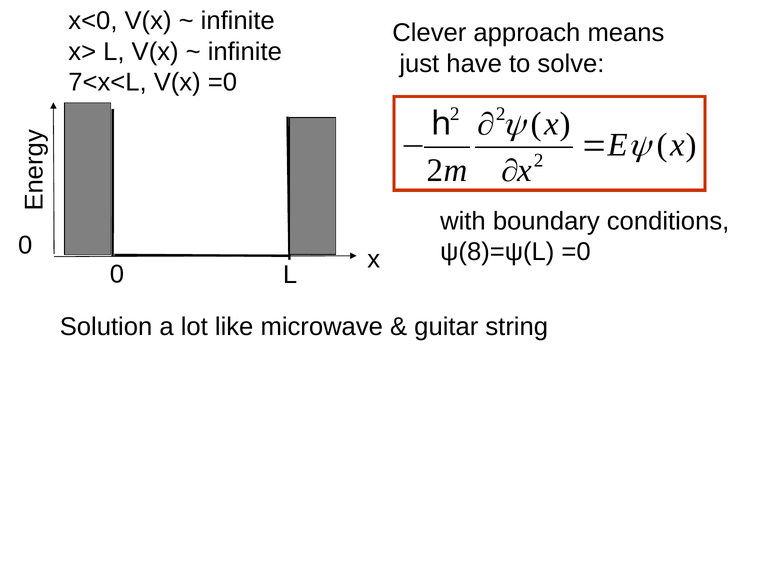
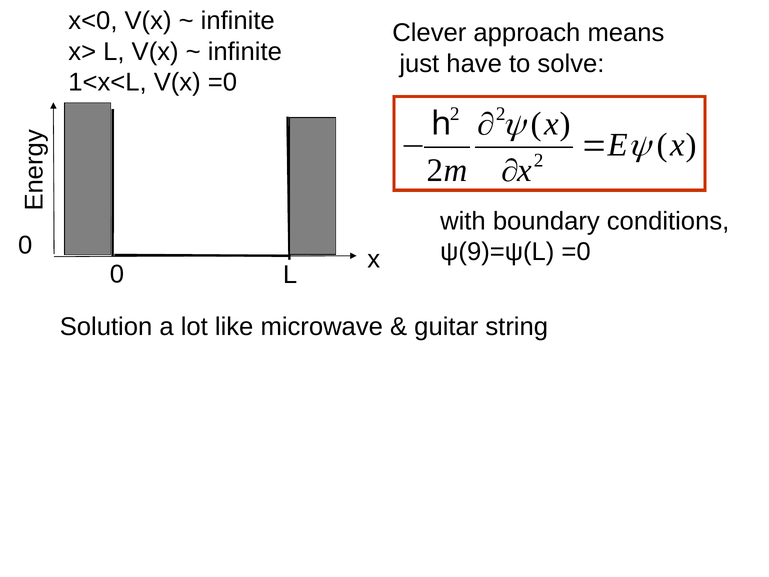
7<x<L: 7<x<L -> 1<x<L
ψ(8)=ψ(L: ψ(8)=ψ(L -> ψ(9)=ψ(L
